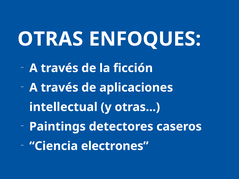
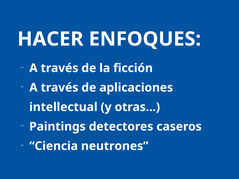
OTRAS at (50, 39): OTRAS -> HACER
electrones: electrones -> neutrones
